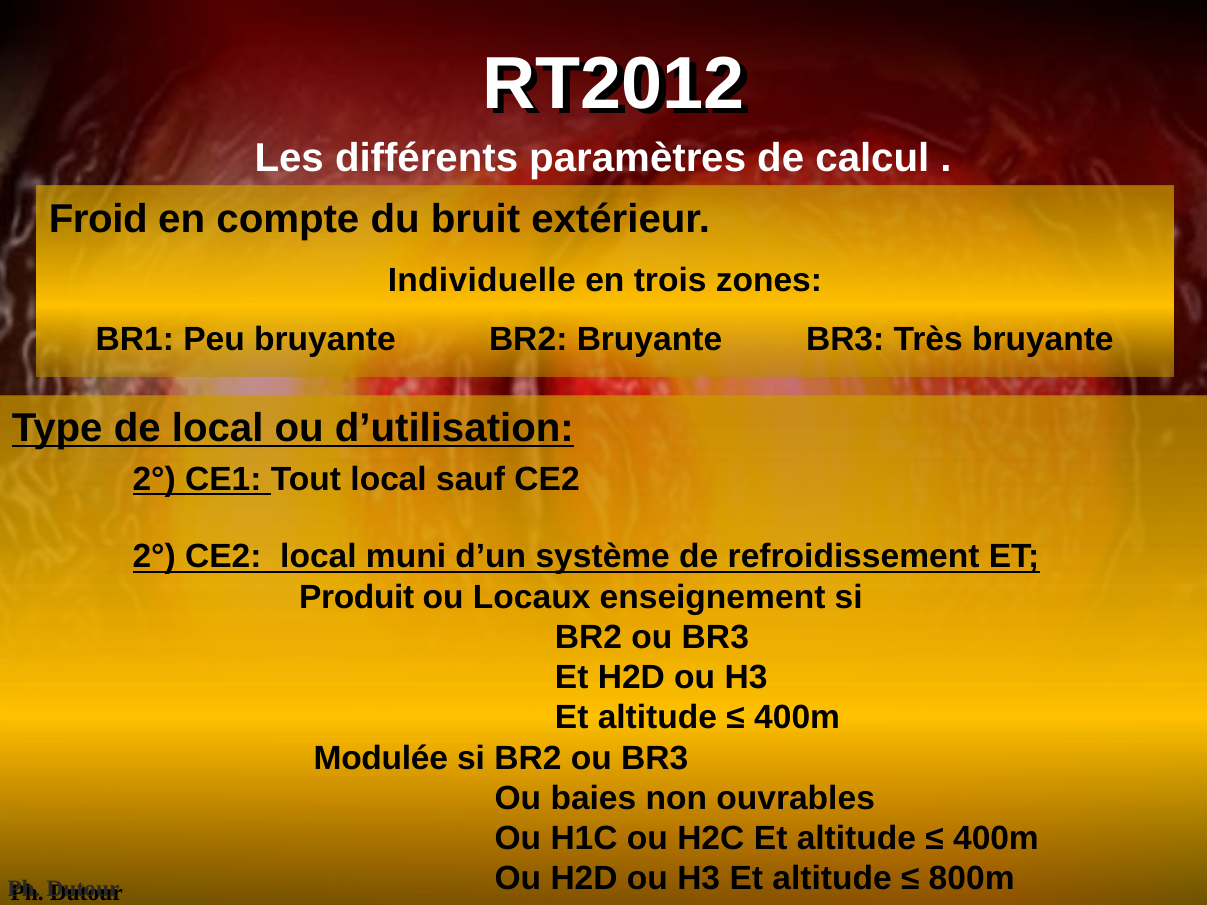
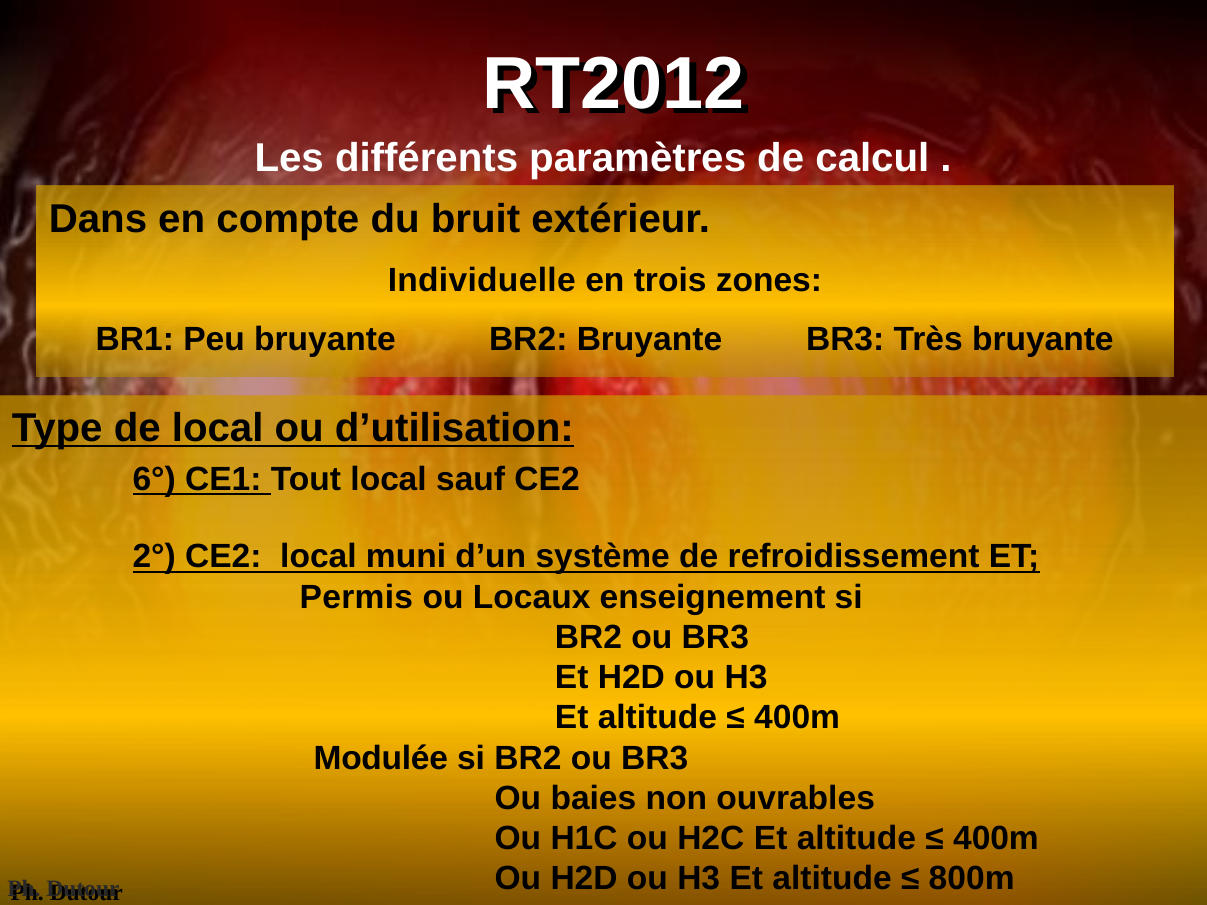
Froid: Froid -> Dans
2° at (154, 479): 2° -> 6°
Produit: Produit -> Permis
